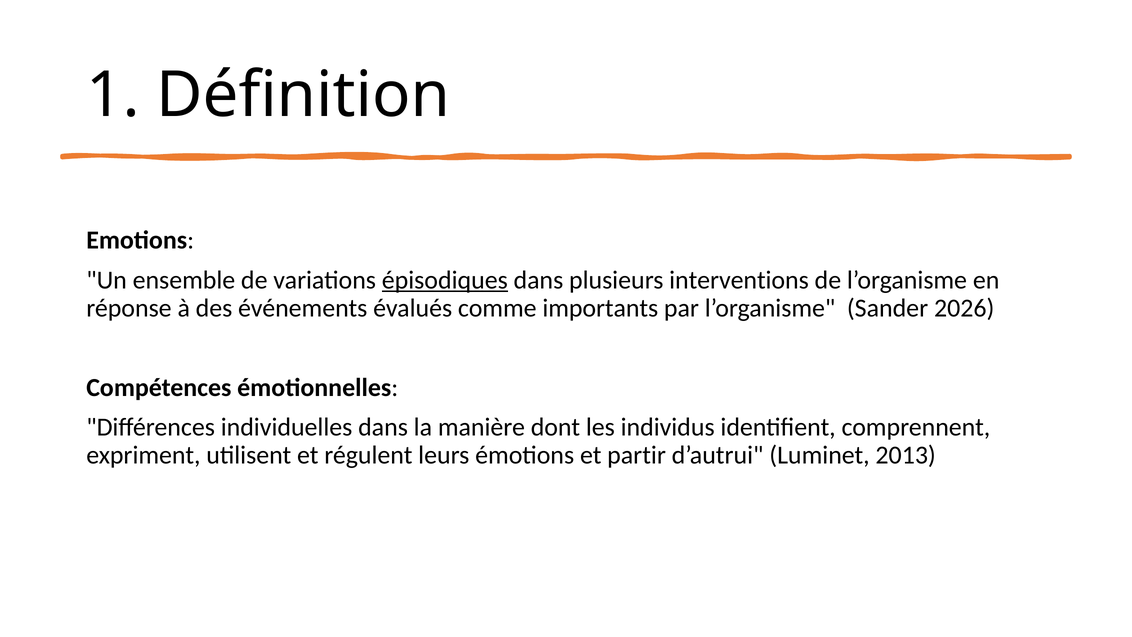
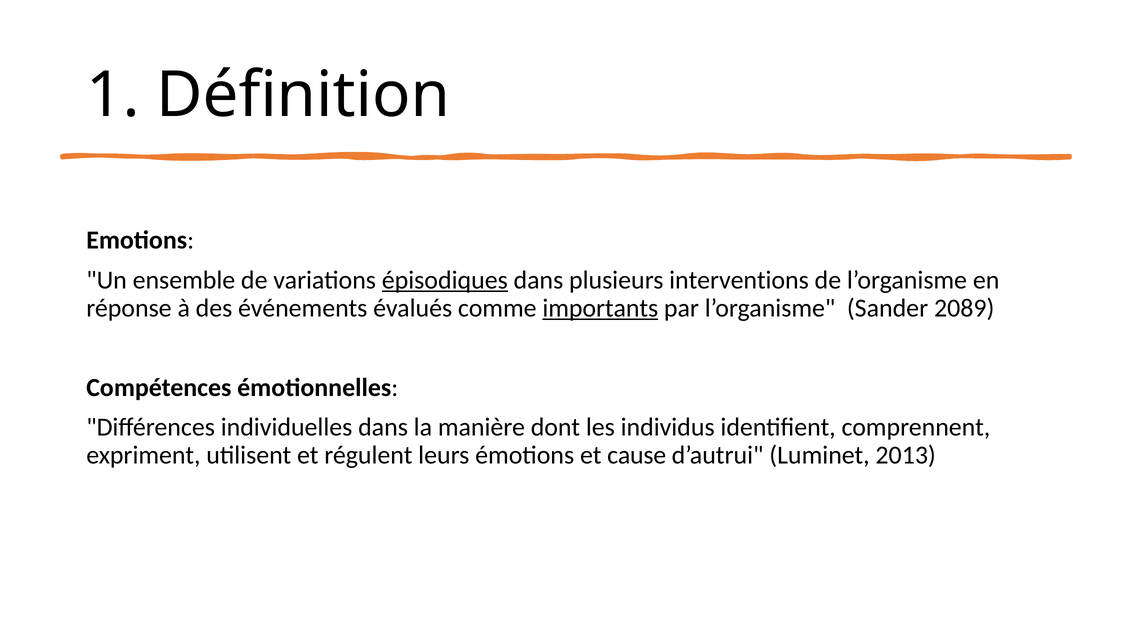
importants underline: none -> present
2026: 2026 -> 2089
partir: partir -> cause
